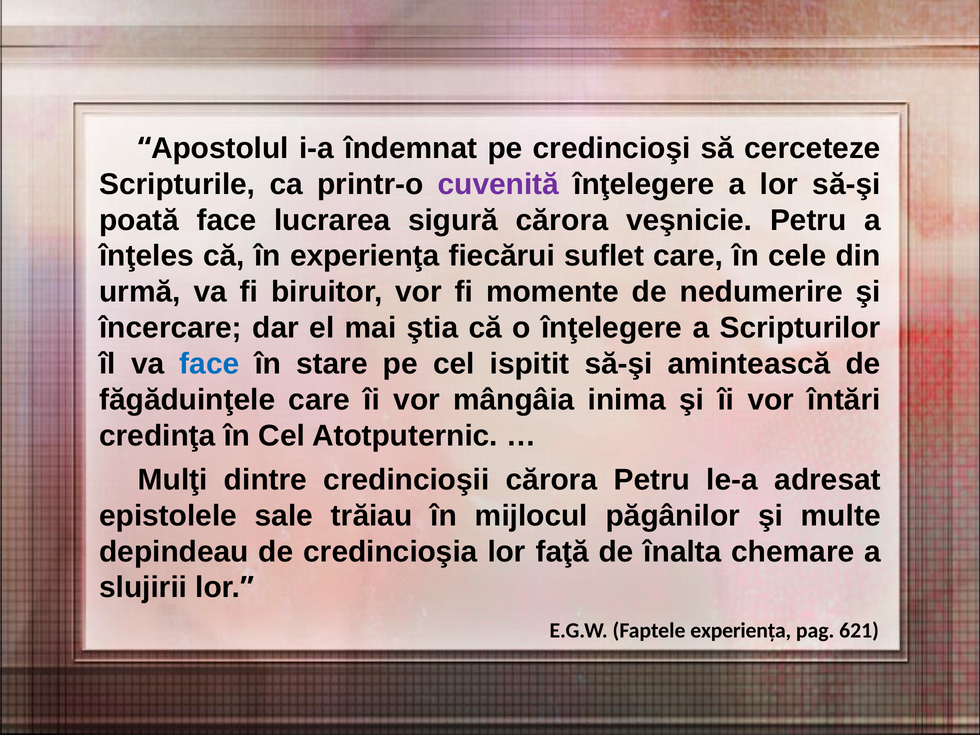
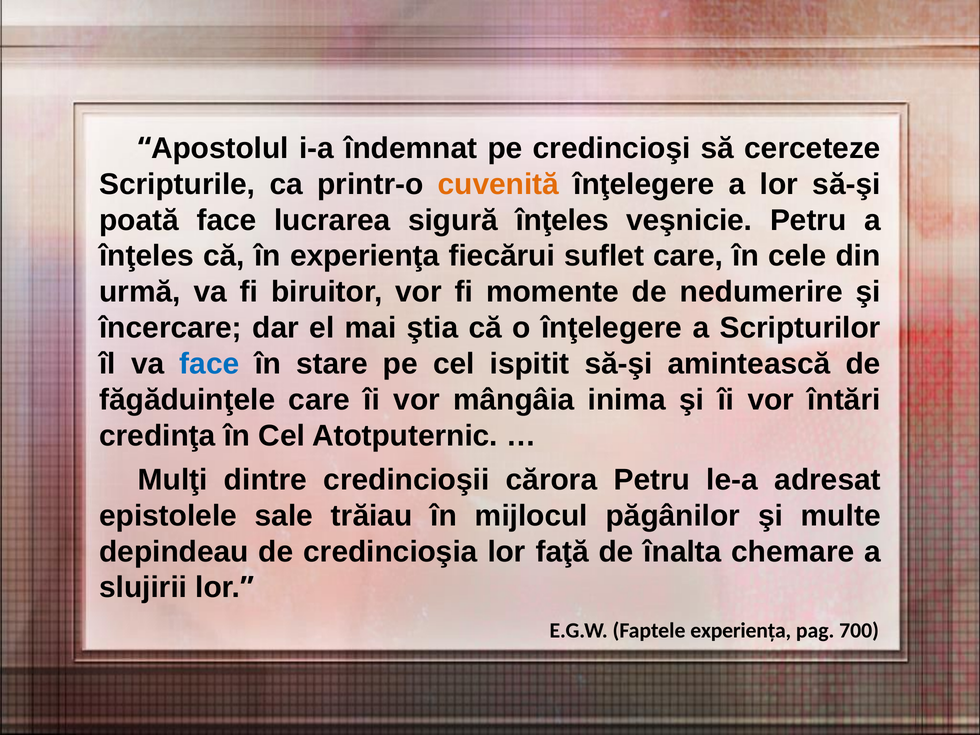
cuvenită colour: purple -> orange
sigură cărora: cărora -> înţeles
621: 621 -> 700
